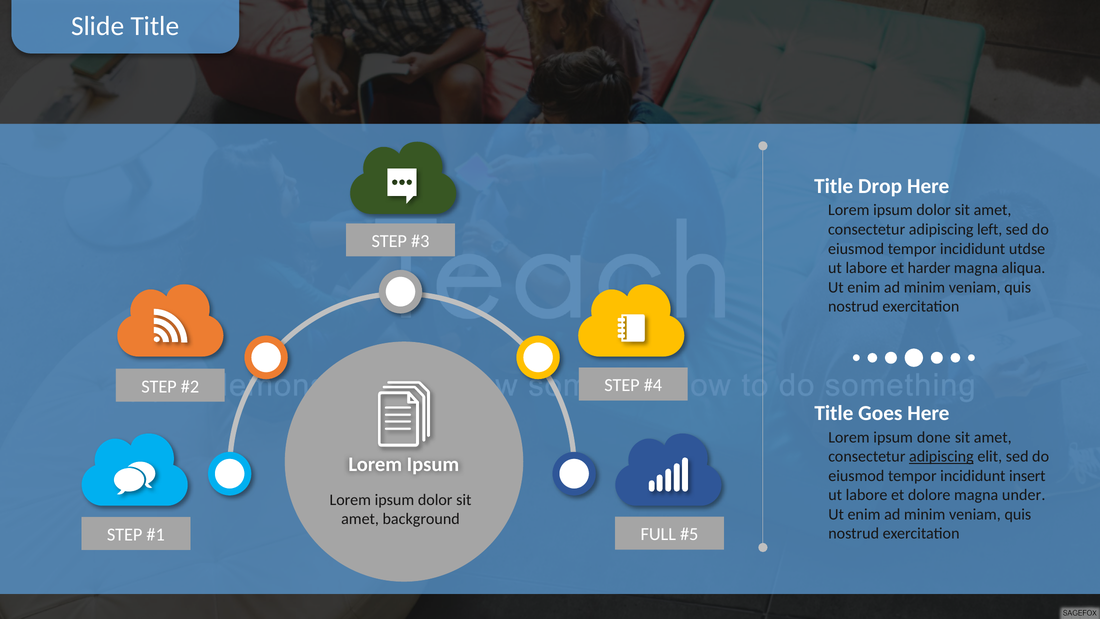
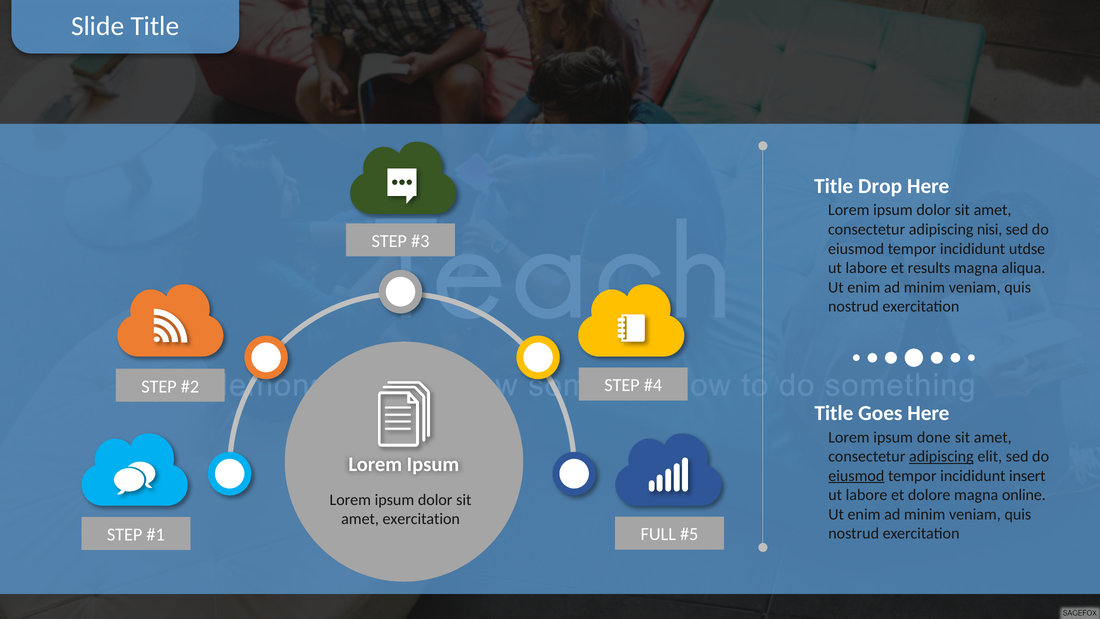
left: left -> nisi
harder: harder -> results
eiusmod at (856, 476) underline: none -> present
under: under -> online
amet background: background -> exercitation
